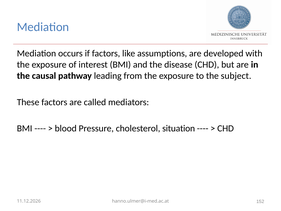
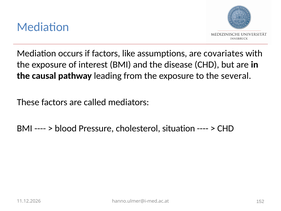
developed: developed -> covariates
subject: subject -> several
